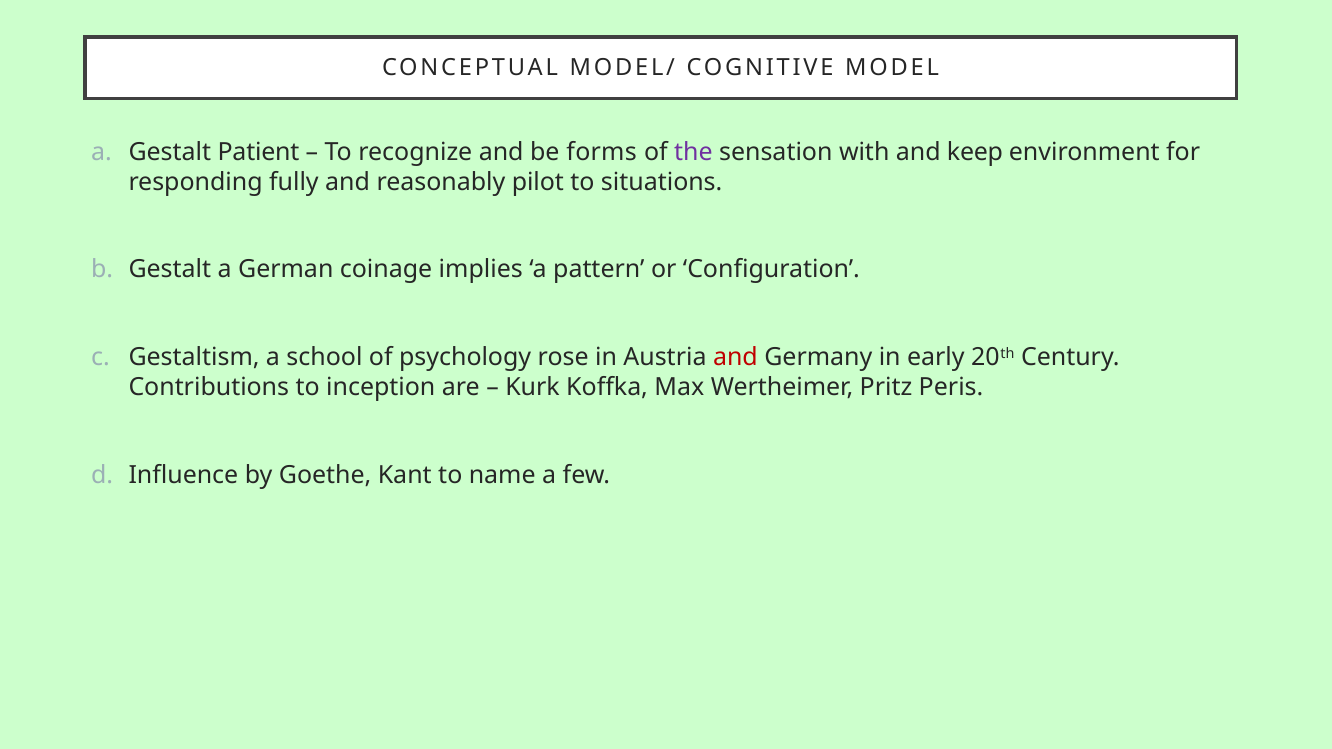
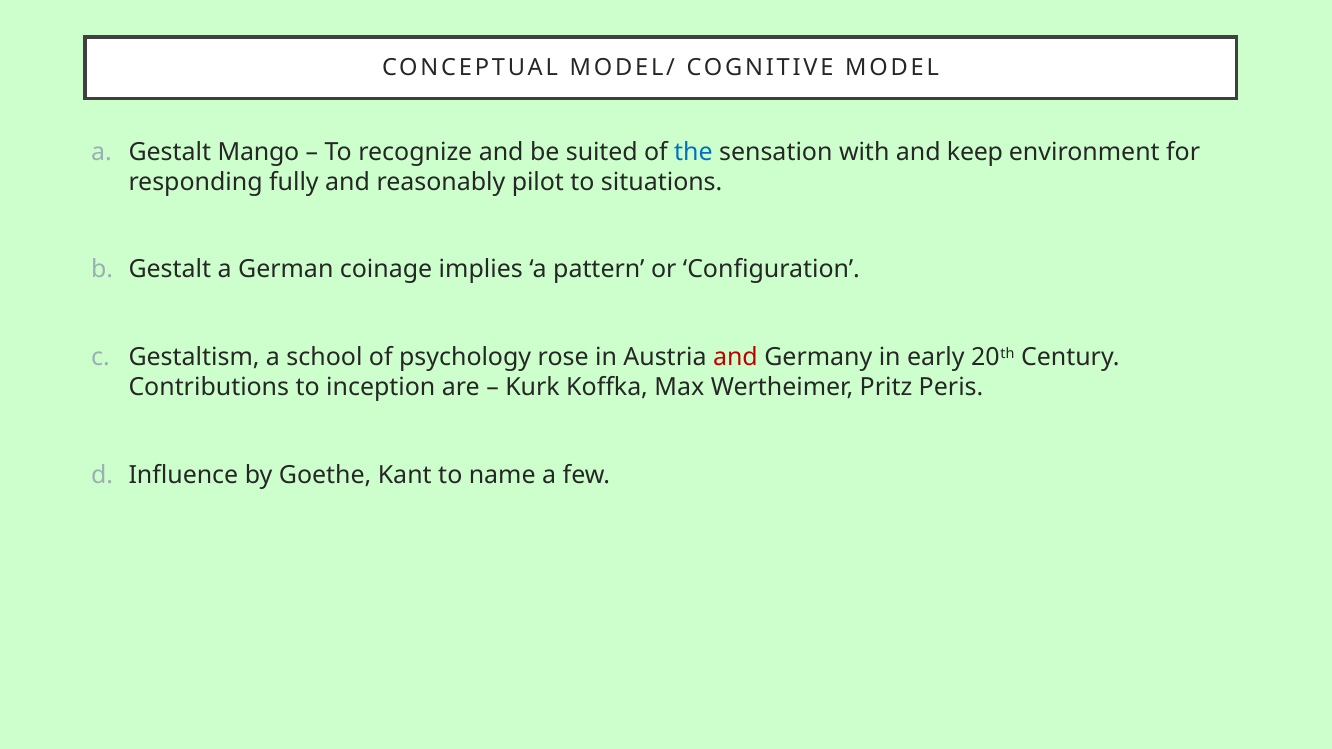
Patient: Patient -> Mango
forms: forms -> suited
the colour: purple -> blue
